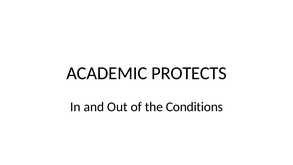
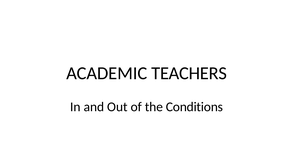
PROTECTS: PROTECTS -> TEACHERS
